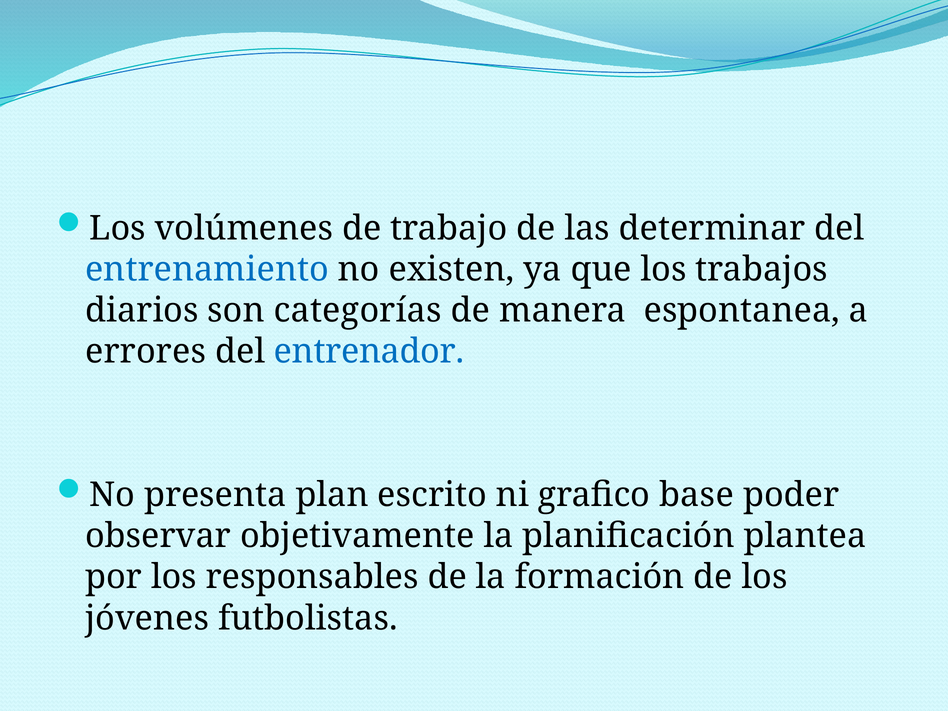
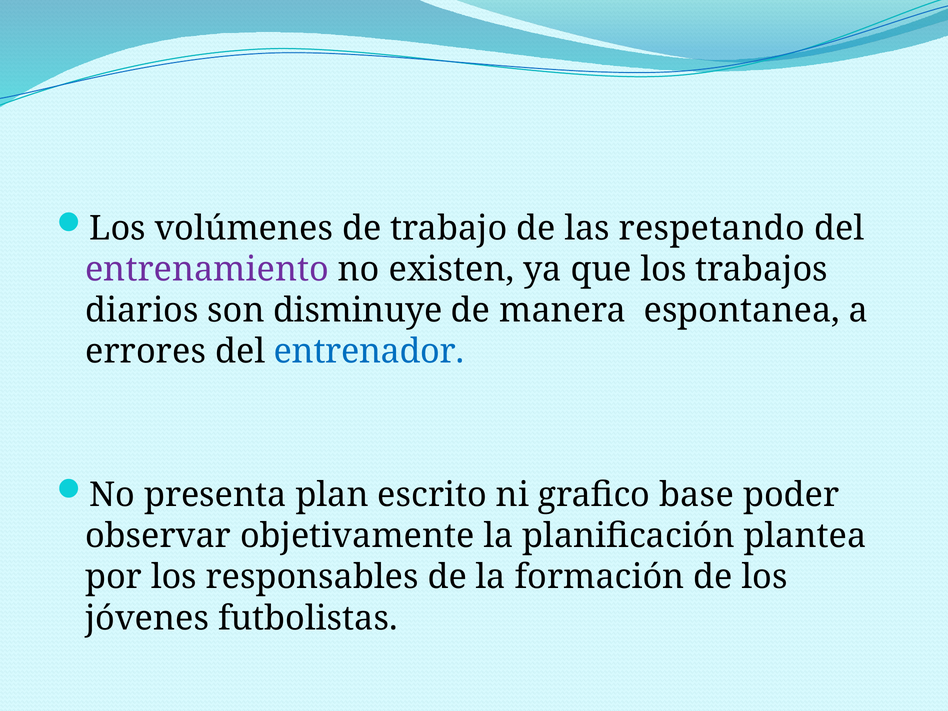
determinar: determinar -> respetando
entrenamiento colour: blue -> purple
categorías: categorías -> disminuye
